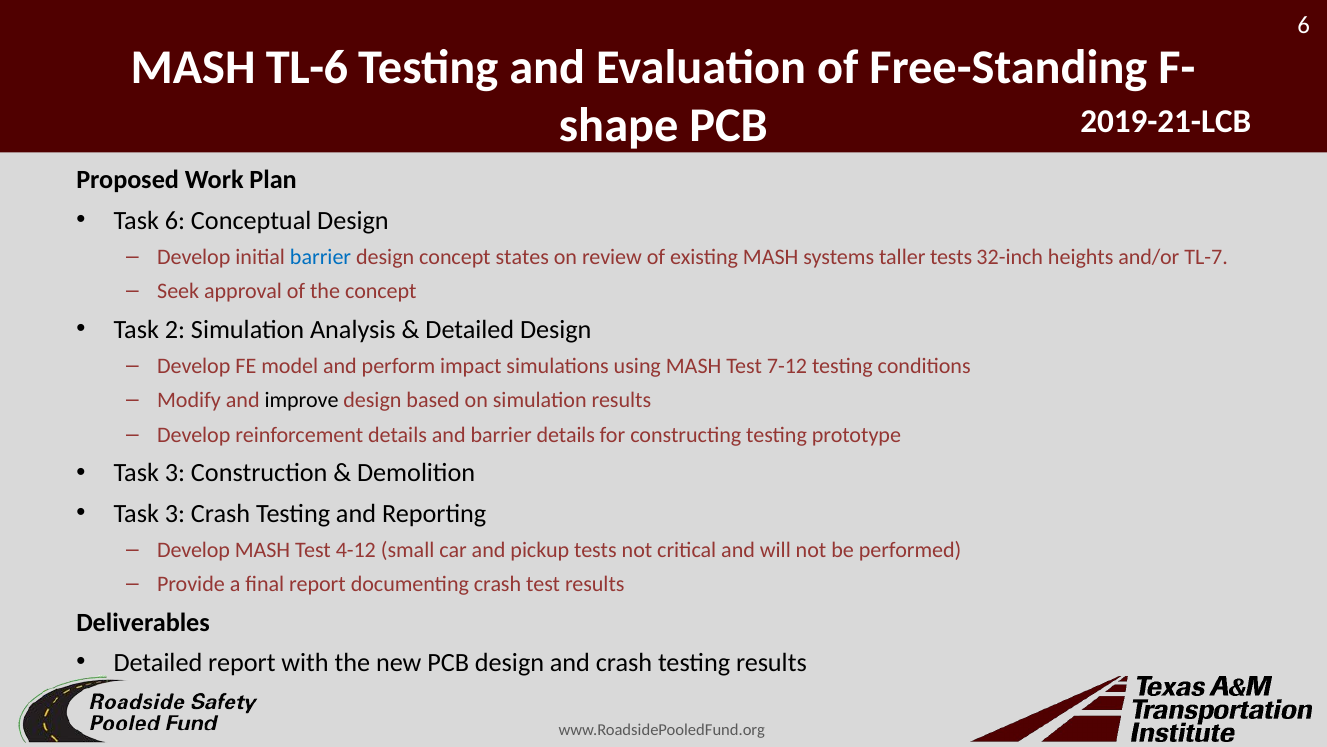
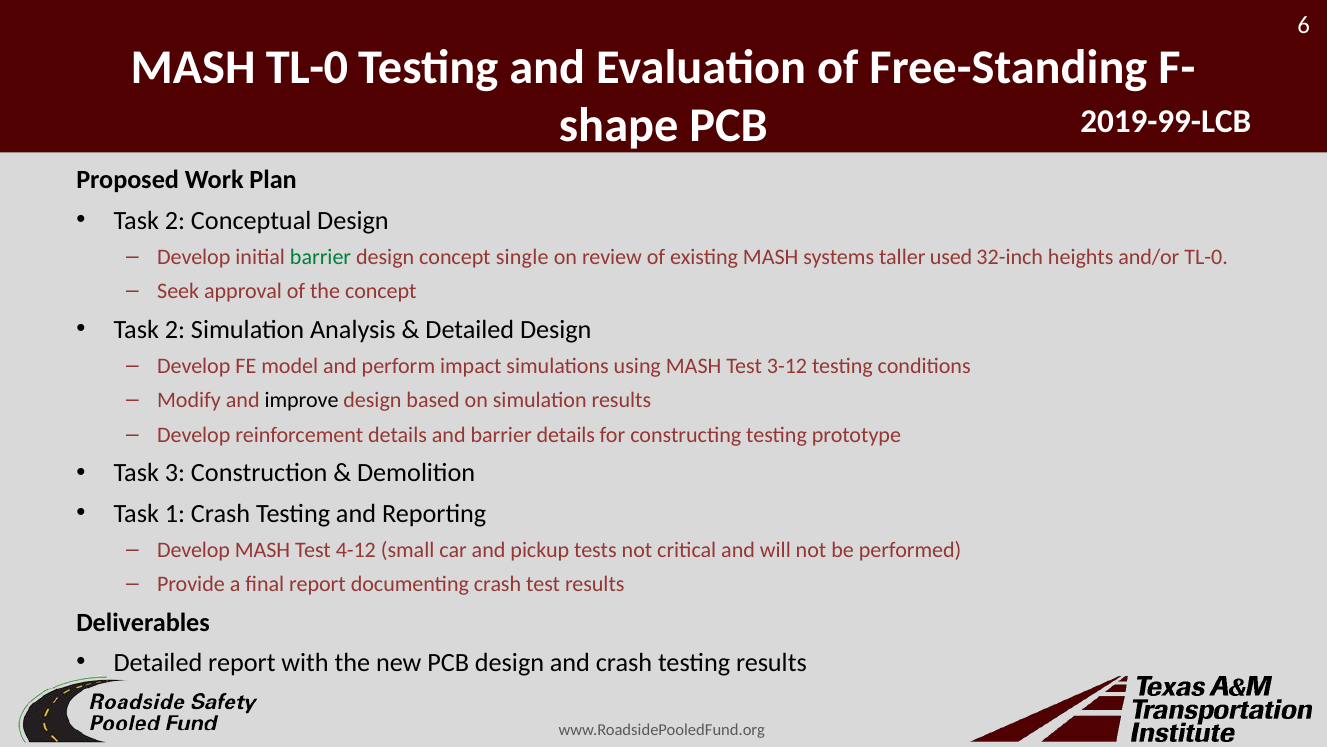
MASH TL-6: TL-6 -> TL-0
2019-21-LCB: 2019-21-LCB -> 2019-99-LCB
6 at (175, 221): 6 -> 2
barrier at (321, 257) colour: blue -> green
states: states -> single
taller tests: tests -> used
and/or TL-7: TL-7 -> TL-0
7-12: 7-12 -> 3-12
3 at (175, 513): 3 -> 1
